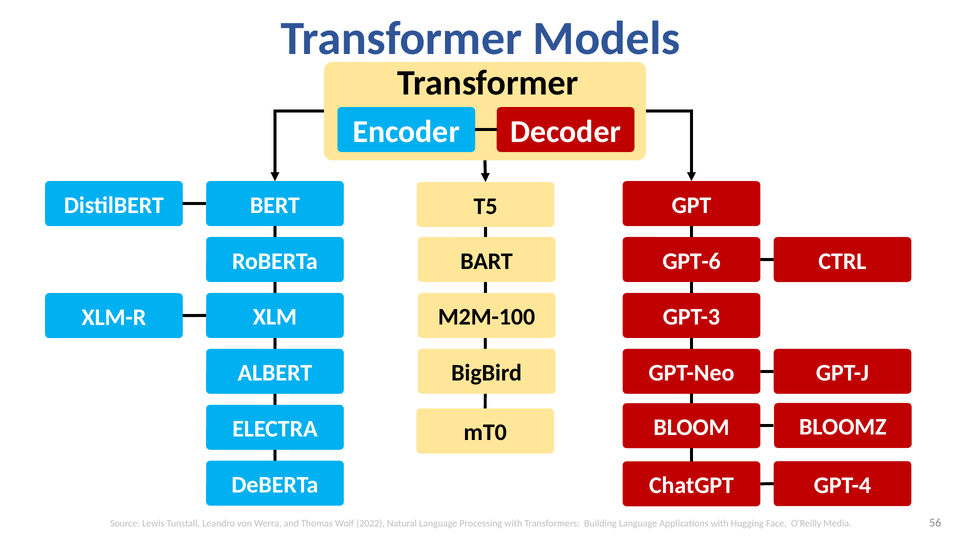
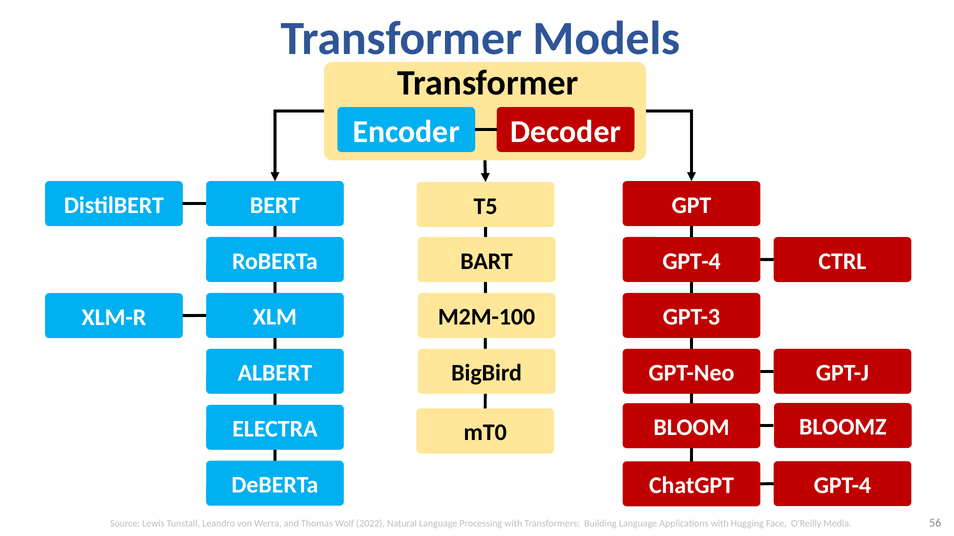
GPT-6 at (692, 261): GPT-6 -> GPT-4
